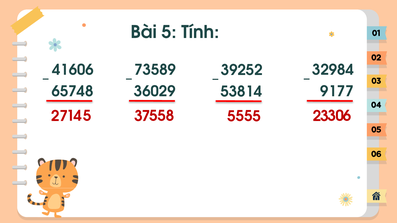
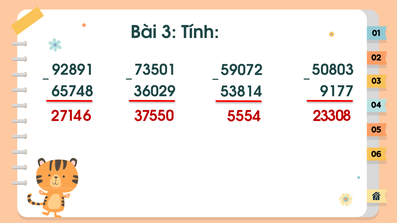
Bài 5: 5 -> 3
41606: 41606 -> 92891
73589: 73589 -> 73501
32984: 32984 -> 50803
39252: 39252 -> 59072
7 5: 5 -> 6
7 8: 8 -> 0
6: 6 -> 8
5 at (257, 117): 5 -> 4
